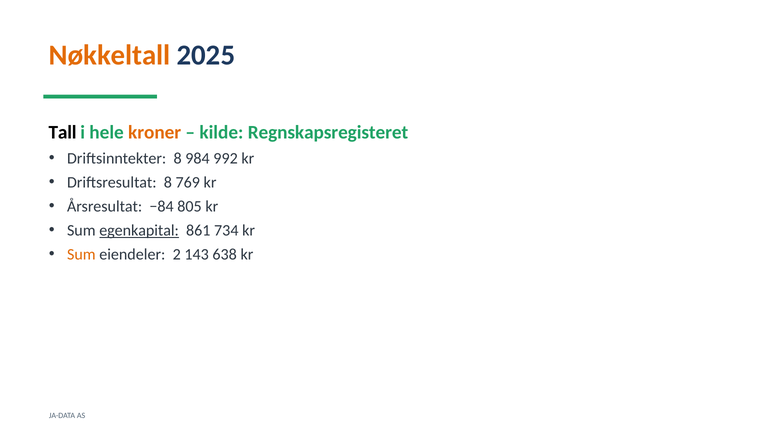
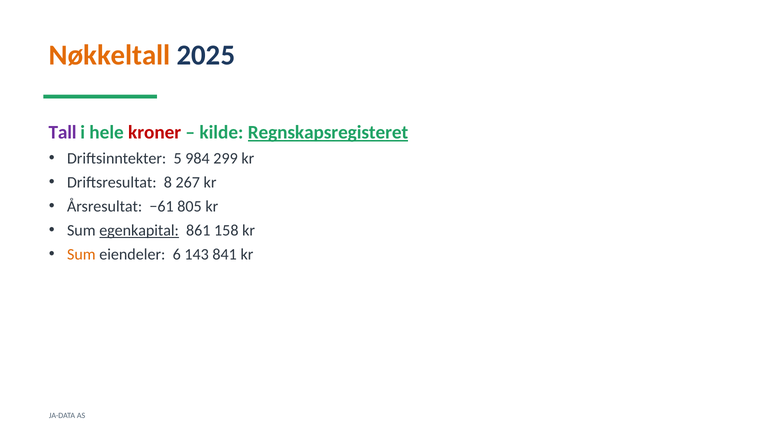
Tall colour: black -> purple
kroner colour: orange -> red
Regnskapsregisteret underline: none -> present
Driftsinntekter 8: 8 -> 5
992: 992 -> 299
769: 769 -> 267
−84: −84 -> −61
734: 734 -> 158
2: 2 -> 6
638: 638 -> 841
